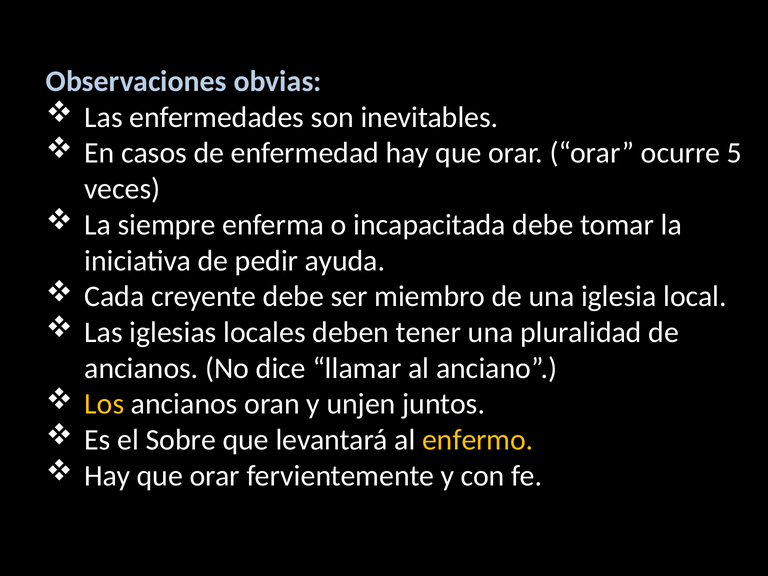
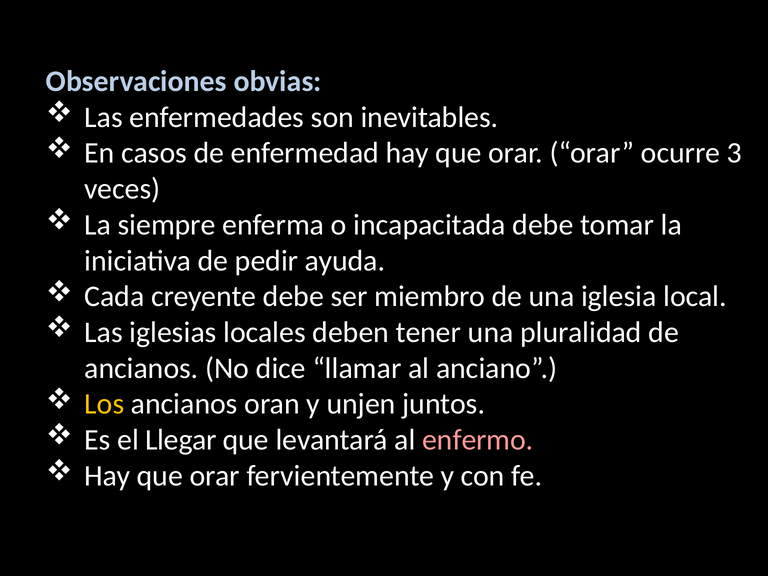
5: 5 -> 3
Sobre: Sobre -> Llegar
enfermo colour: yellow -> pink
